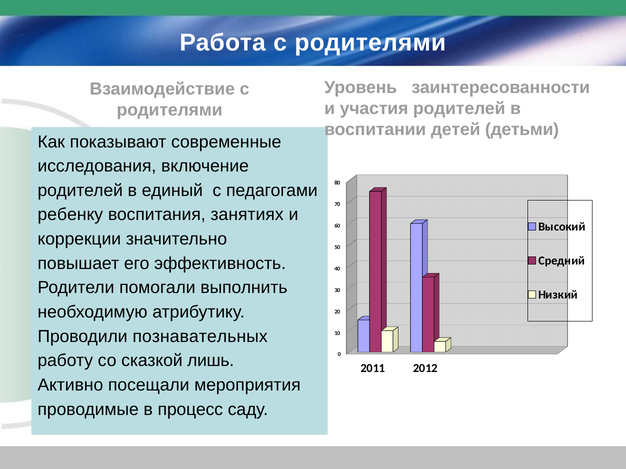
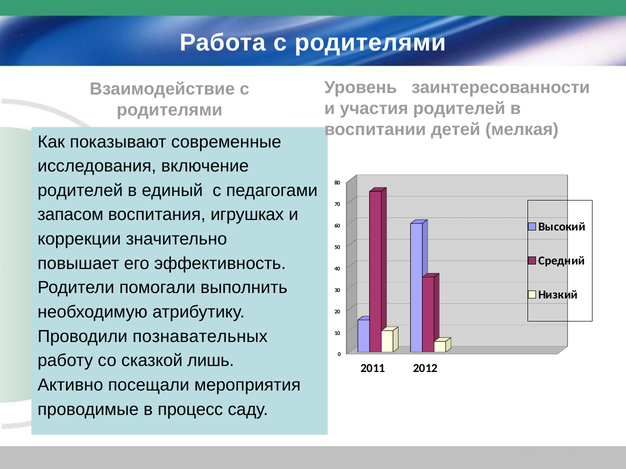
детьми: детьми -> мелкая
ребенку: ребенку -> запасом
занятиях: занятиях -> игрушках
